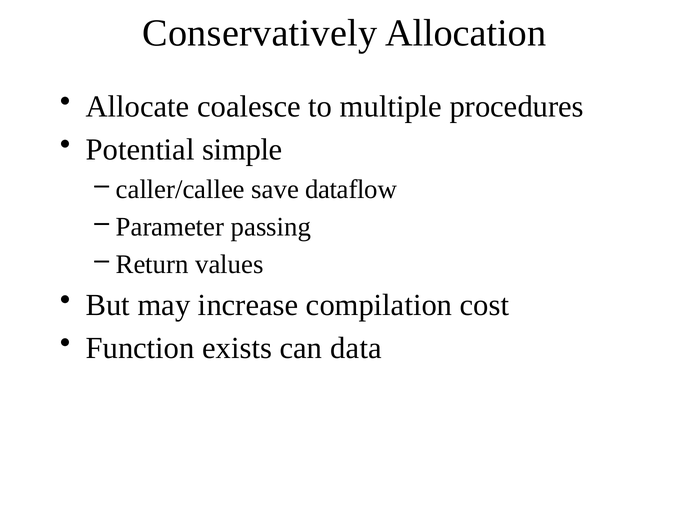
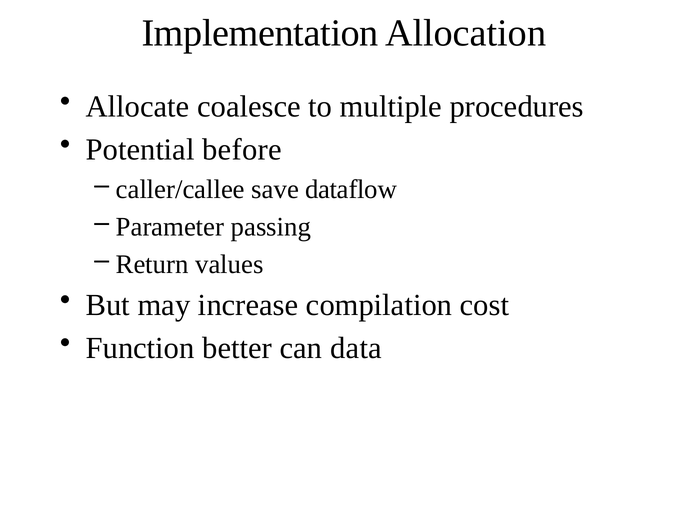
Conservatively: Conservatively -> Implementation
simple: simple -> before
exists: exists -> better
